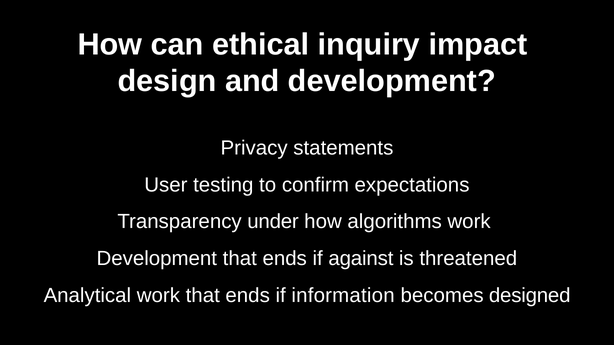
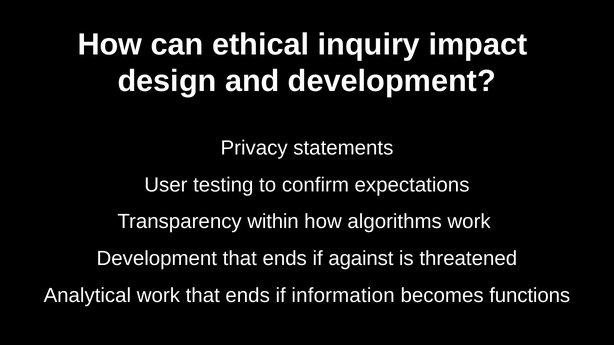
under: under -> within
designed: designed -> functions
